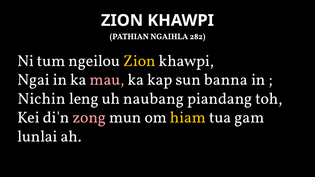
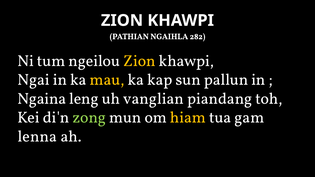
mau colour: pink -> yellow
banna: banna -> pallun
Nichin: Nichin -> Ngaina
naubang: naubang -> vanglian
zong colour: pink -> light green
lunlai: lunlai -> lenna
